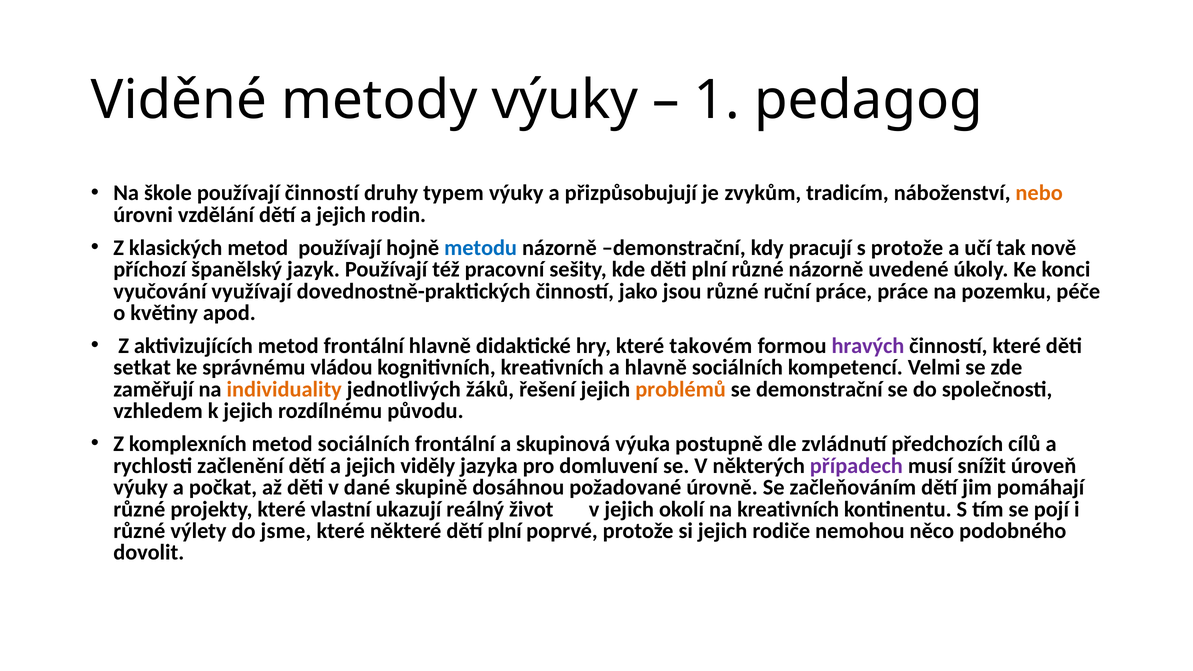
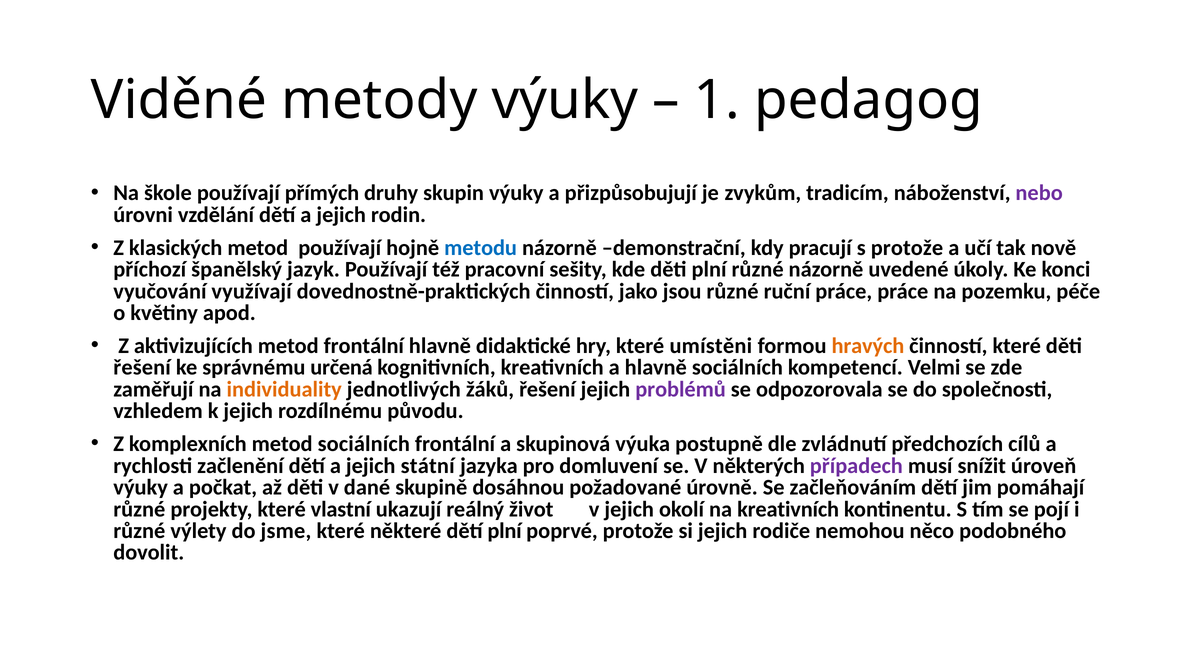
používají činností: činností -> přímých
typem: typem -> skupin
nebo colour: orange -> purple
takovém: takovém -> umístěni
hravých colour: purple -> orange
setkat at (142, 368): setkat -> řešení
vládou: vládou -> určená
problémů colour: orange -> purple
se demonstrační: demonstrační -> odpozorovala
viděly: viděly -> státní
